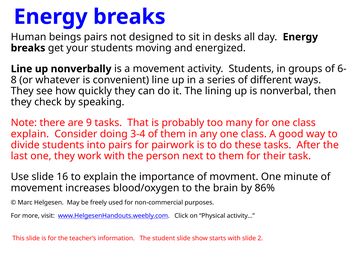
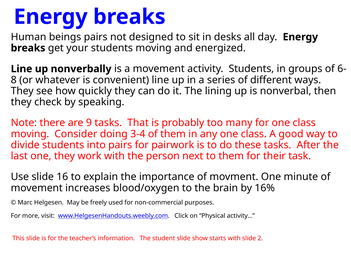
explain at (30, 134): explain -> moving
86%: 86% -> 16%
